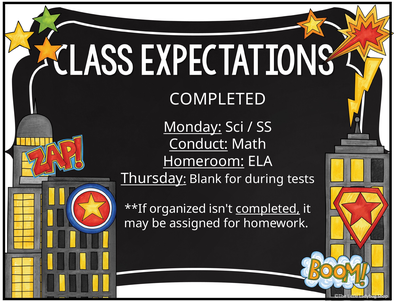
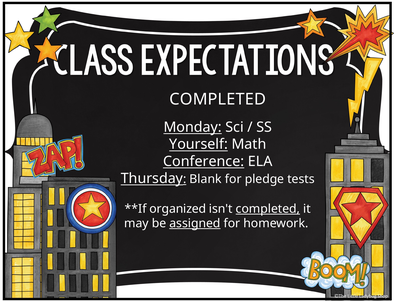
Conduct: Conduct -> Yourself
Homeroom: Homeroom -> Conference
during: during -> pledge
assigned underline: none -> present
